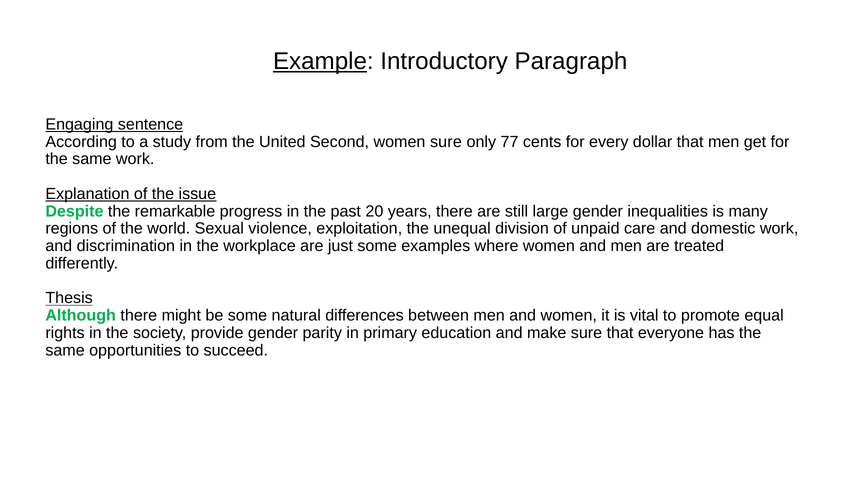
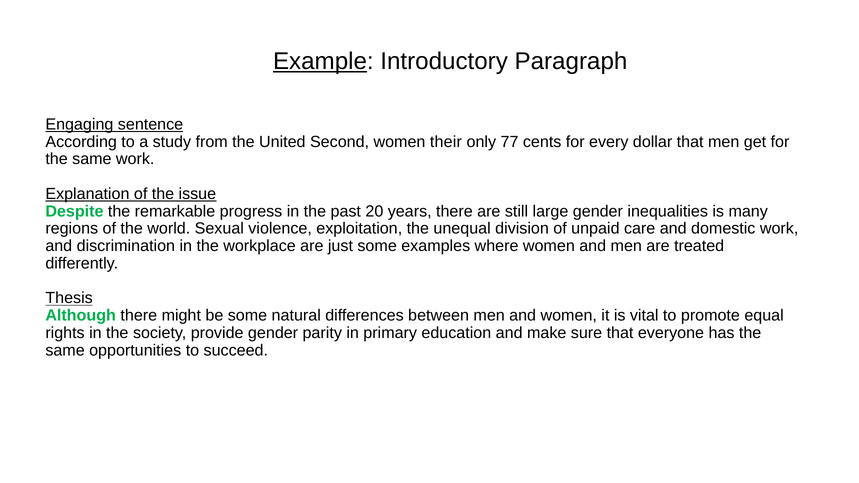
women sure: sure -> their
